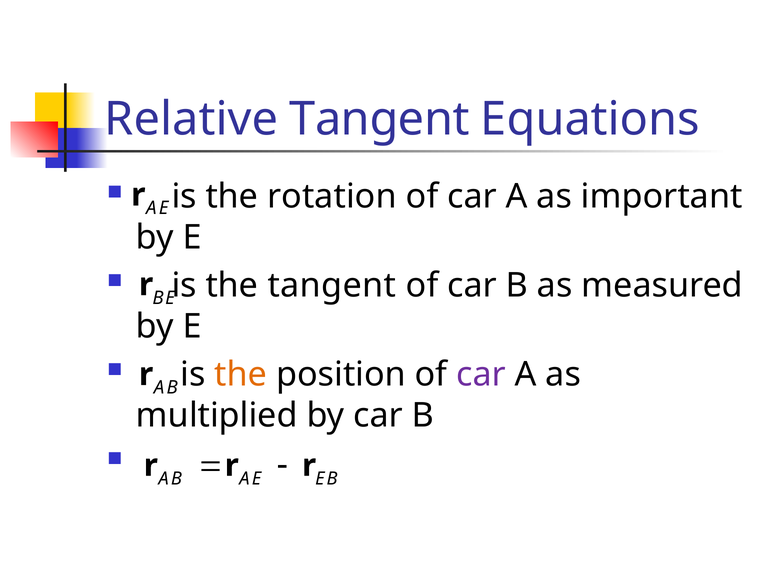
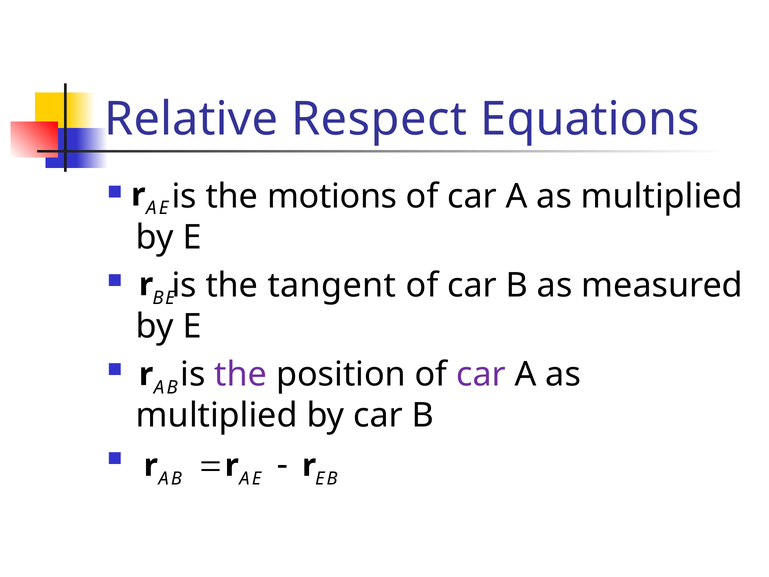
Relative Tangent: Tangent -> Respect
rotation: rotation -> motions
important at (662, 196): important -> multiplied
the at (241, 374) colour: orange -> purple
